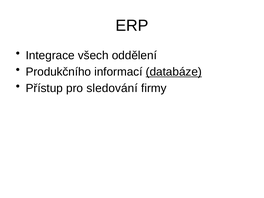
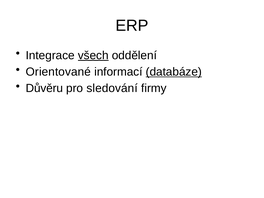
všech underline: none -> present
Produkčního: Produkčního -> Orientované
Přístup: Přístup -> Důvěru
